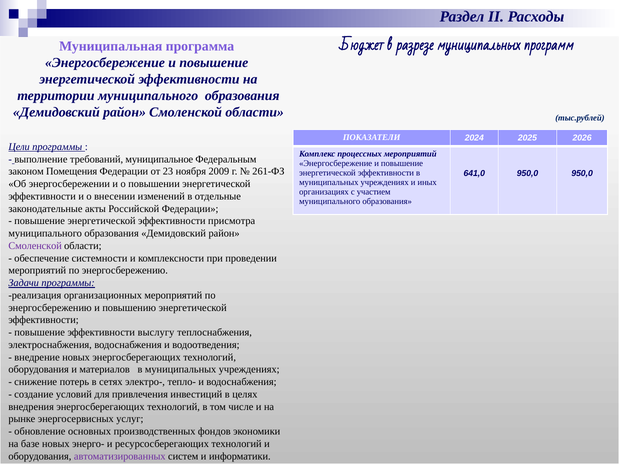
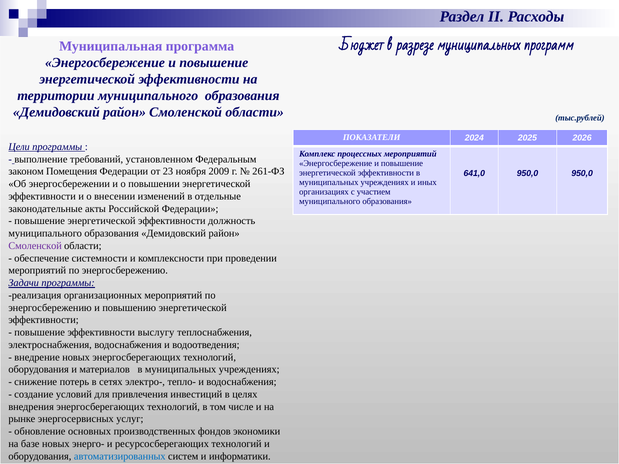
муниципальное: муниципальное -> установленном
присмотра: присмотра -> должность
автоматизированных colour: purple -> blue
